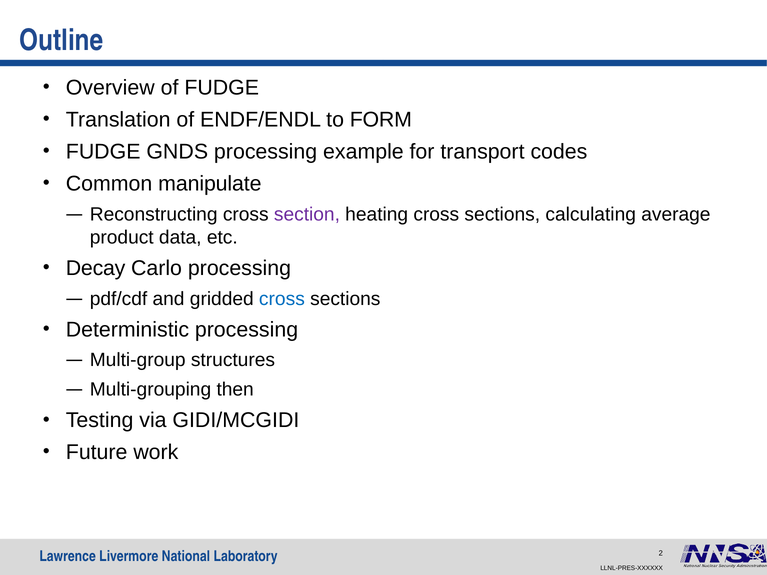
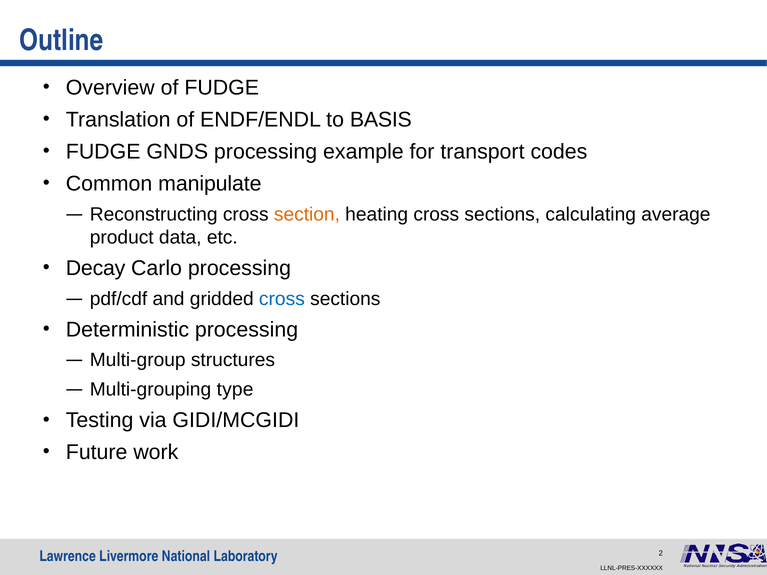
FORM: FORM -> BASIS
section colour: purple -> orange
then: then -> type
